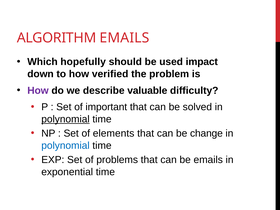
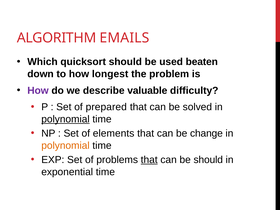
hopefully: hopefully -> quicksort
impact: impact -> beaten
verified: verified -> longest
important: important -> prepared
polynomial at (65, 146) colour: blue -> orange
that at (149, 160) underline: none -> present
be emails: emails -> should
